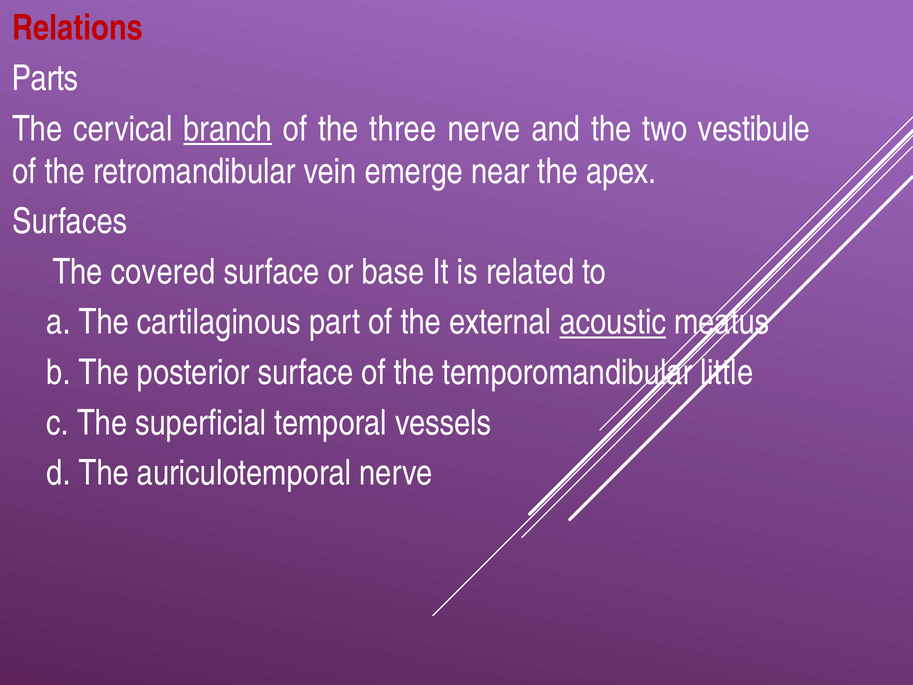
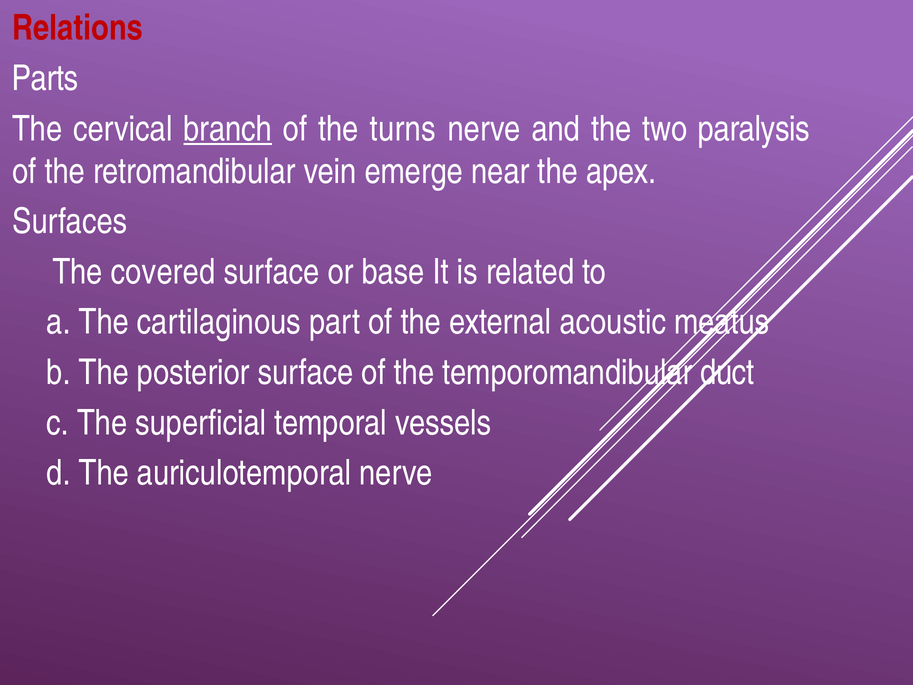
three: three -> turns
vestibule: vestibule -> paralysis
acoustic underline: present -> none
little: little -> duct
